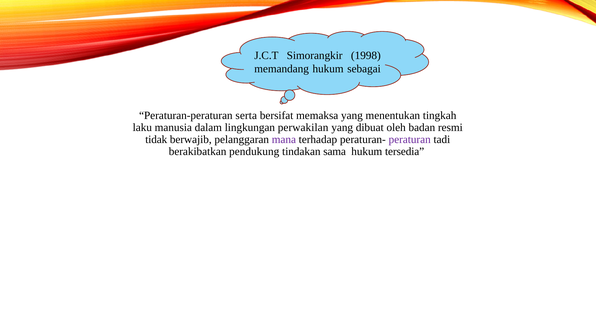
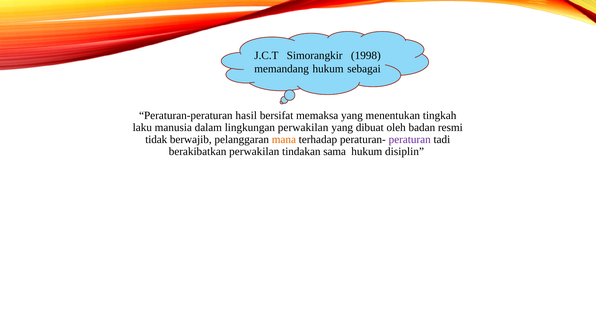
serta: serta -> hasil
mana colour: purple -> orange
berakibatkan pendukung: pendukung -> perwakilan
tersedia: tersedia -> disiplin
